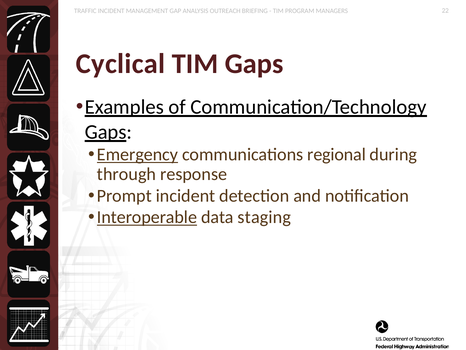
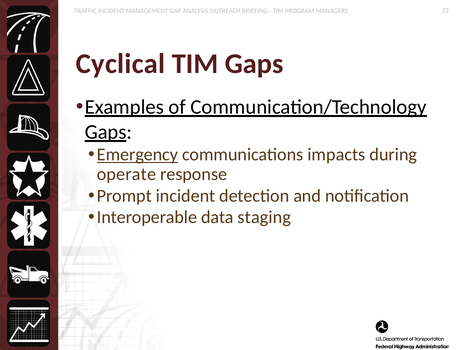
regional: regional -> impacts
through: through -> operate
Interoperable underline: present -> none
